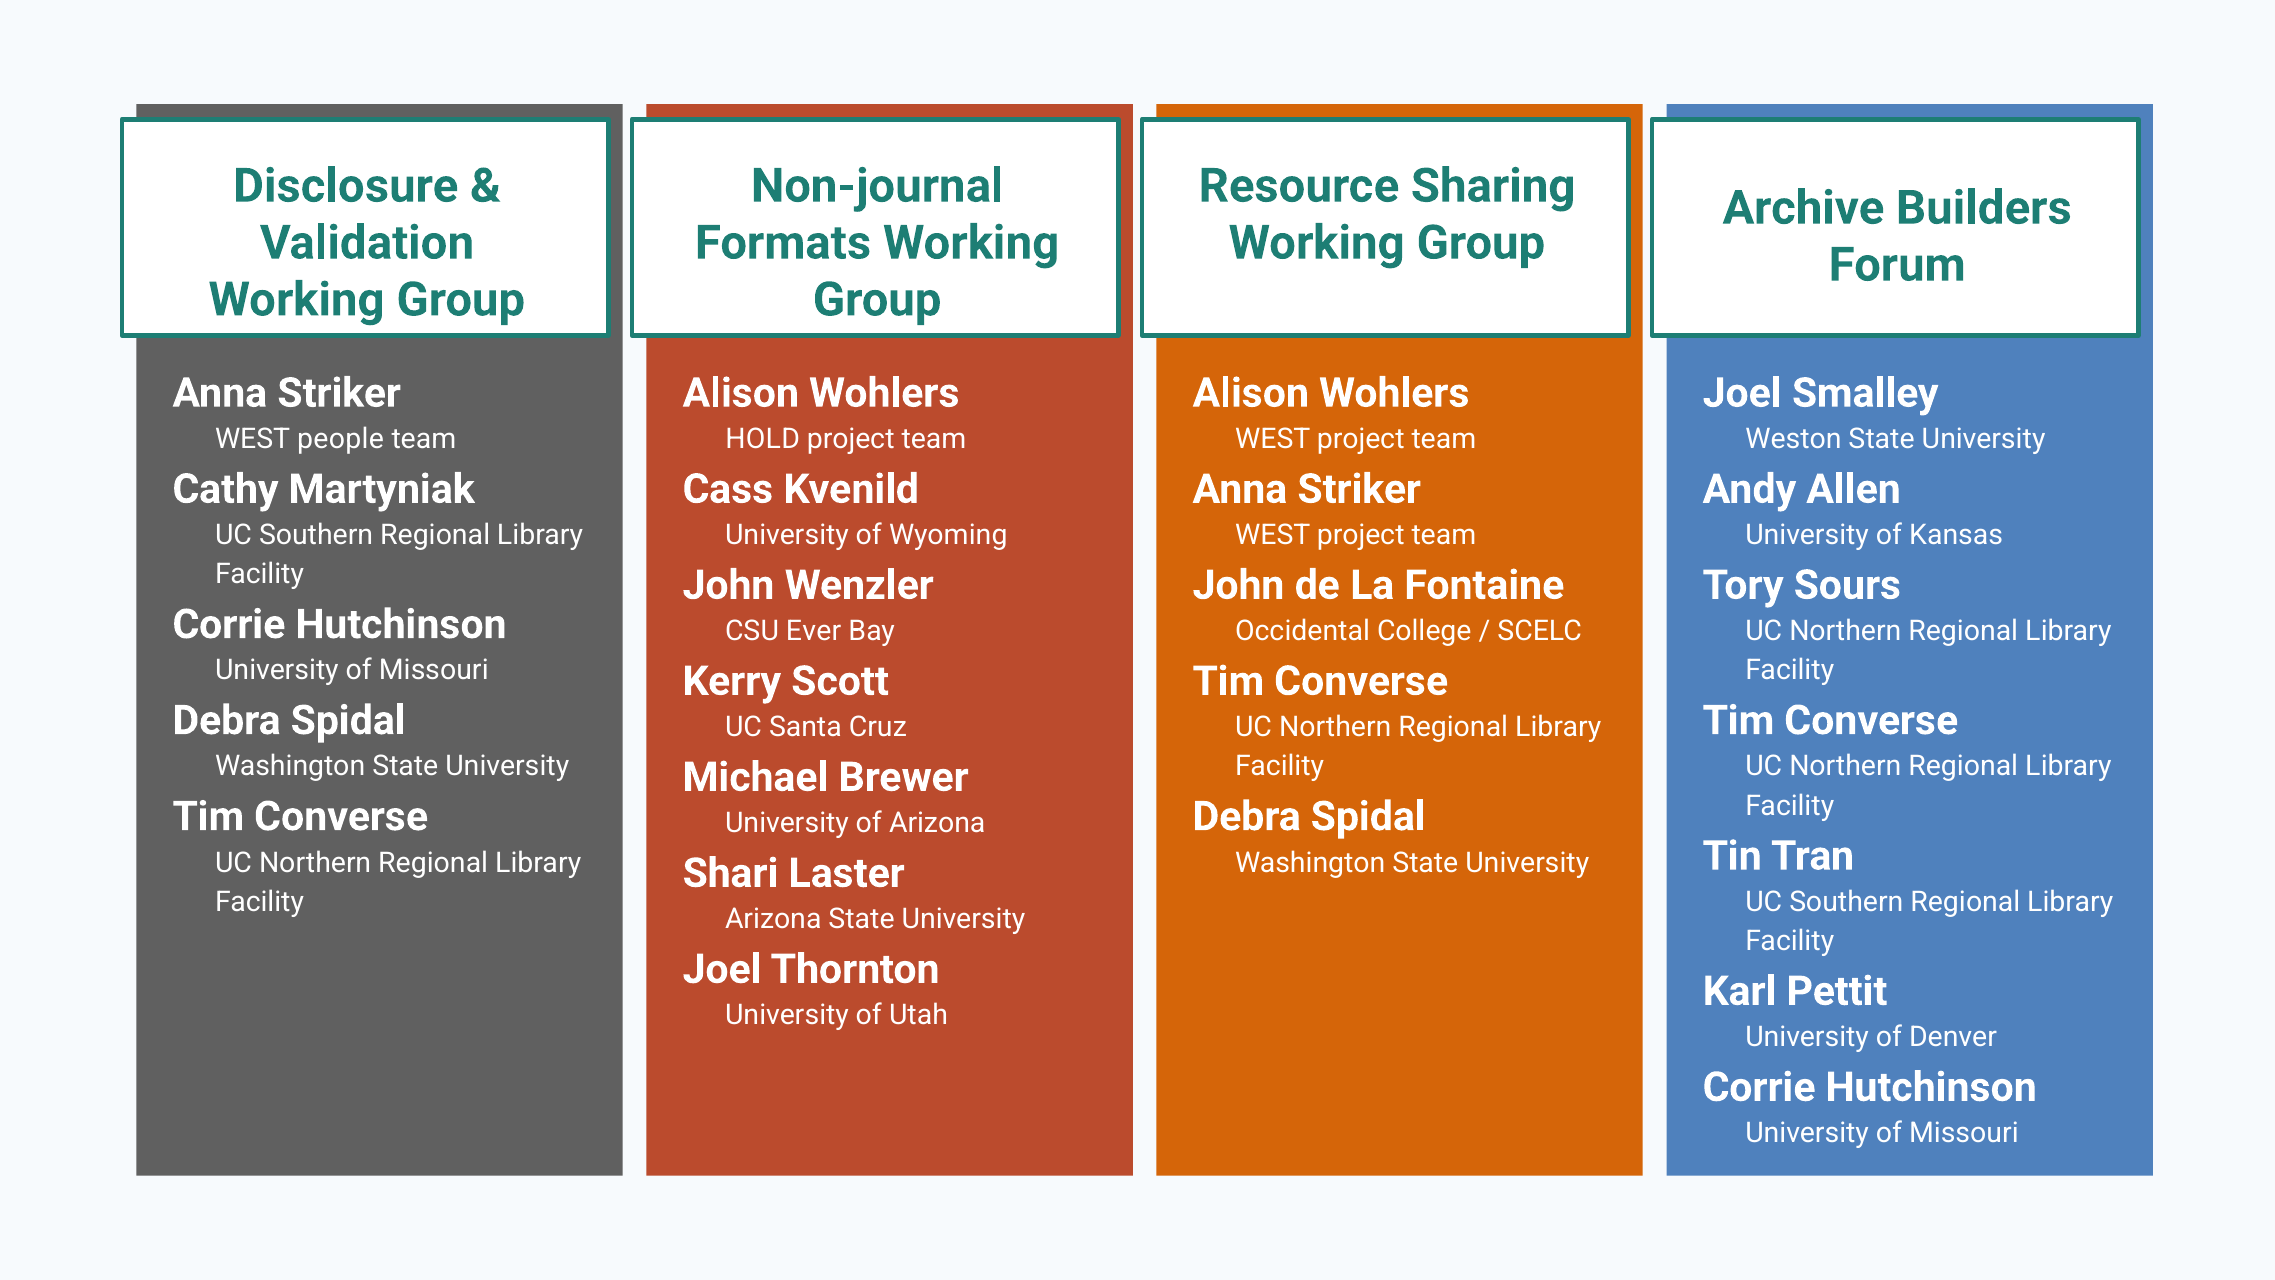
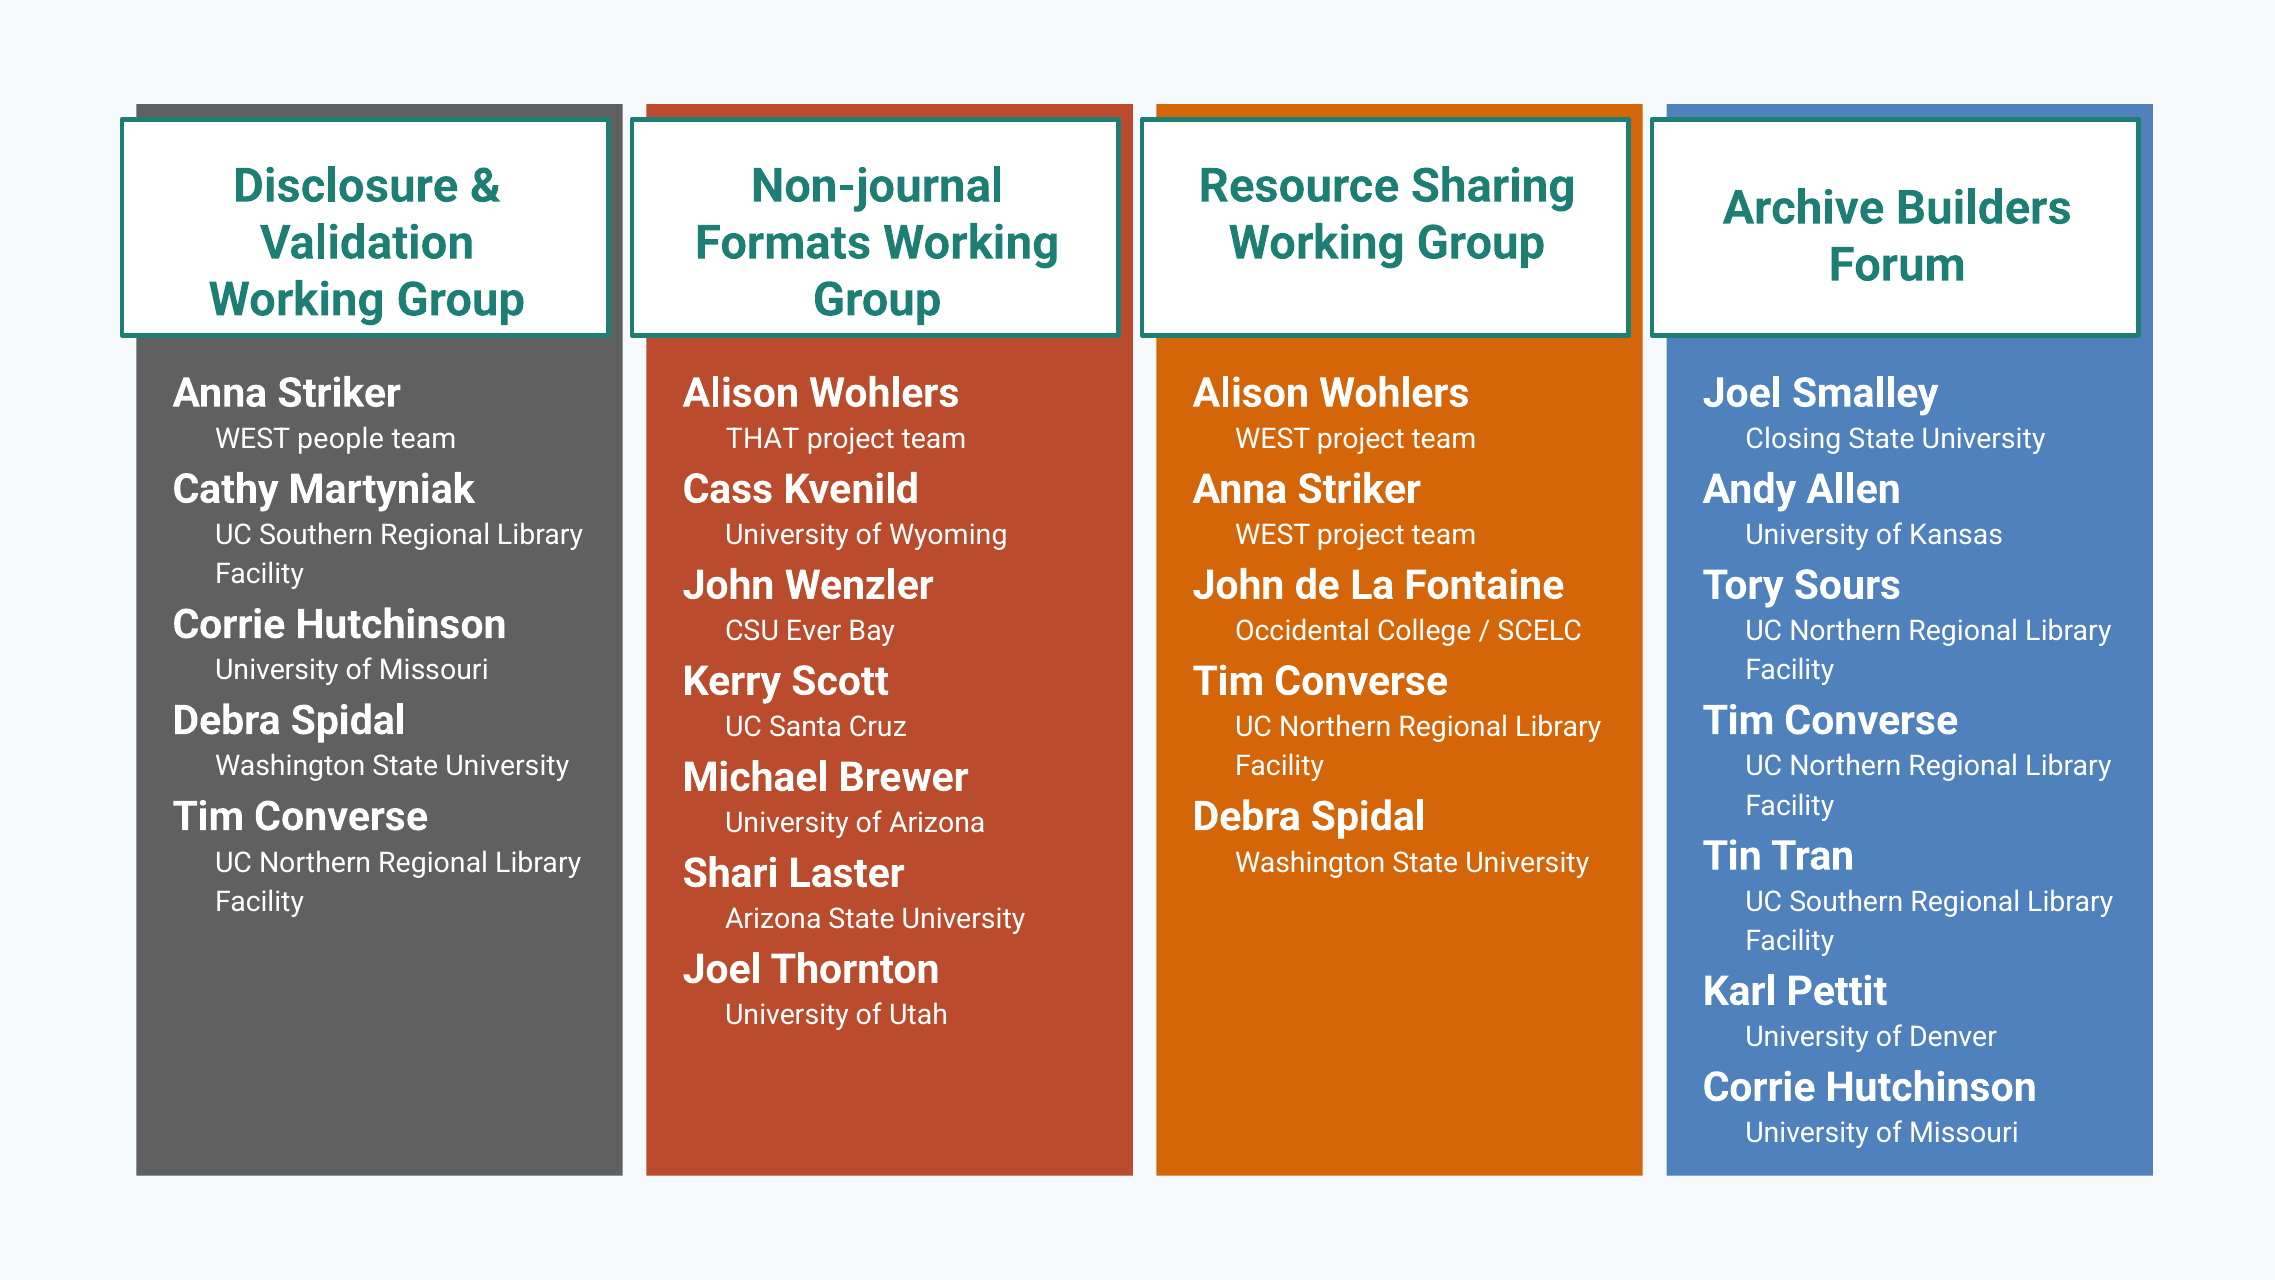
HOLD: HOLD -> THAT
Weston: Weston -> Closing
